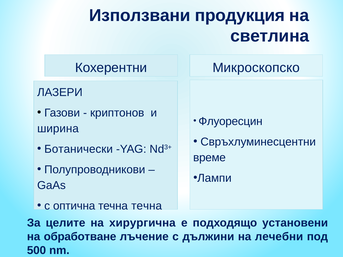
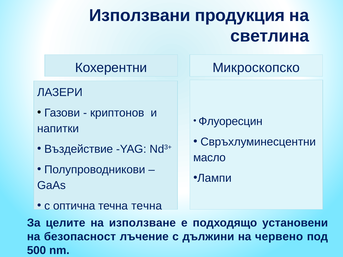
ширина: ширина -> напитки
Ботанически: Ботанически -> Въздействие
време: време -> масло
хирургична: хирургична -> използване
обработване: обработване -> безопасност
лечебни: лечебни -> червено
